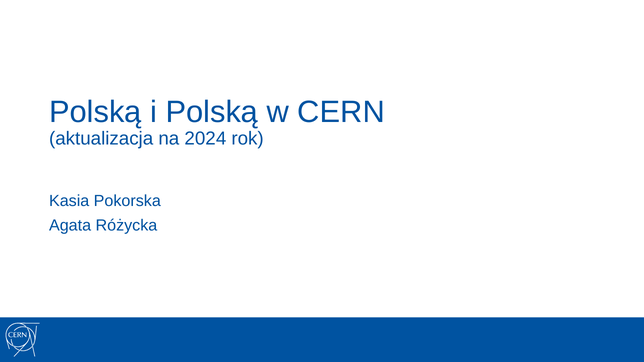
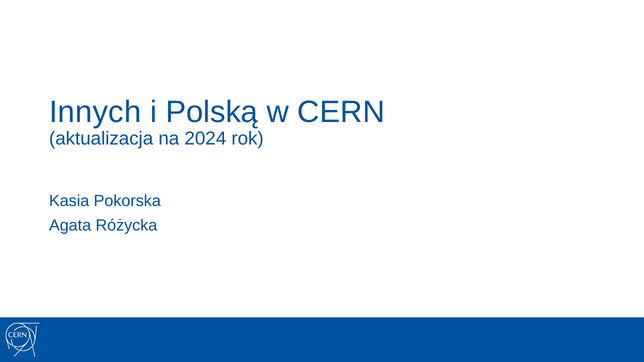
Polską at (95, 112): Polską -> Innych
